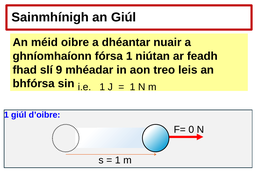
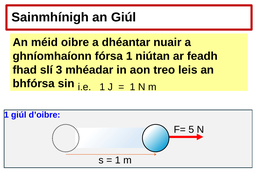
9: 9 -> 3
0: 0 -> 5
